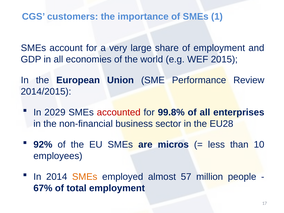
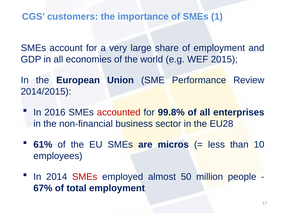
2029: 2029 -> 2016
92%: 92% -> 61%
SMEs at (85, 177) colour: orange -> red
57: 57 -> 50
